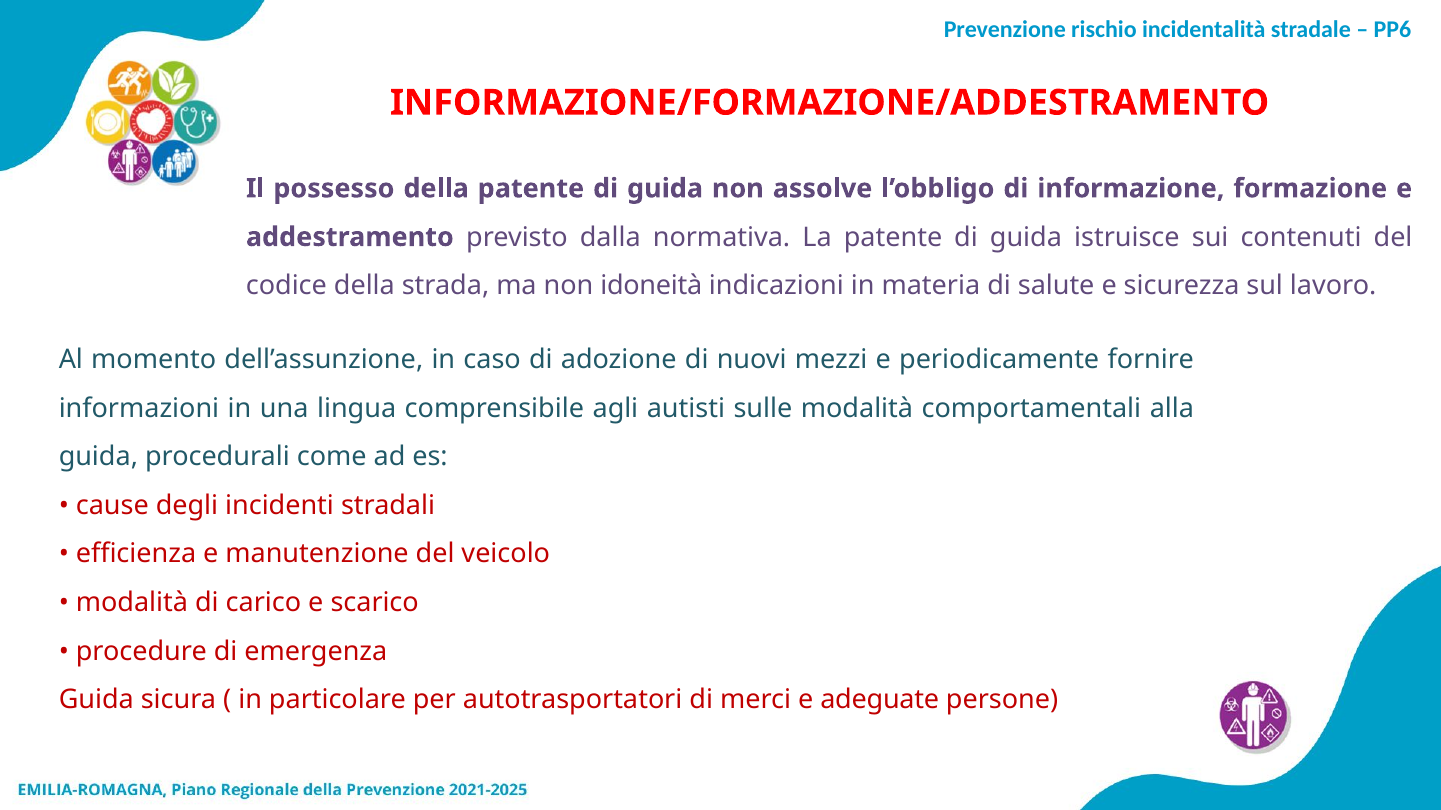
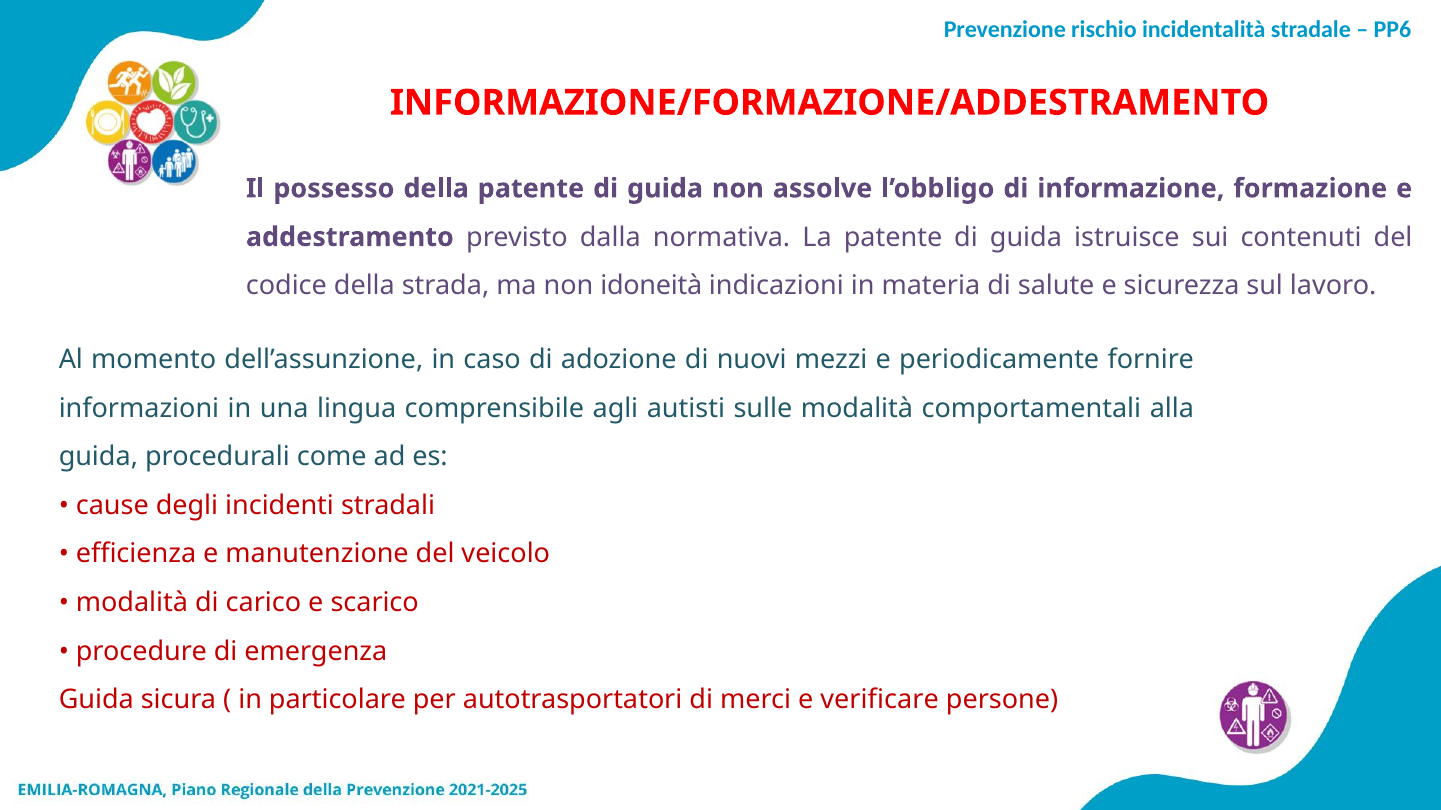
adeguate: adeguate -> verificare
